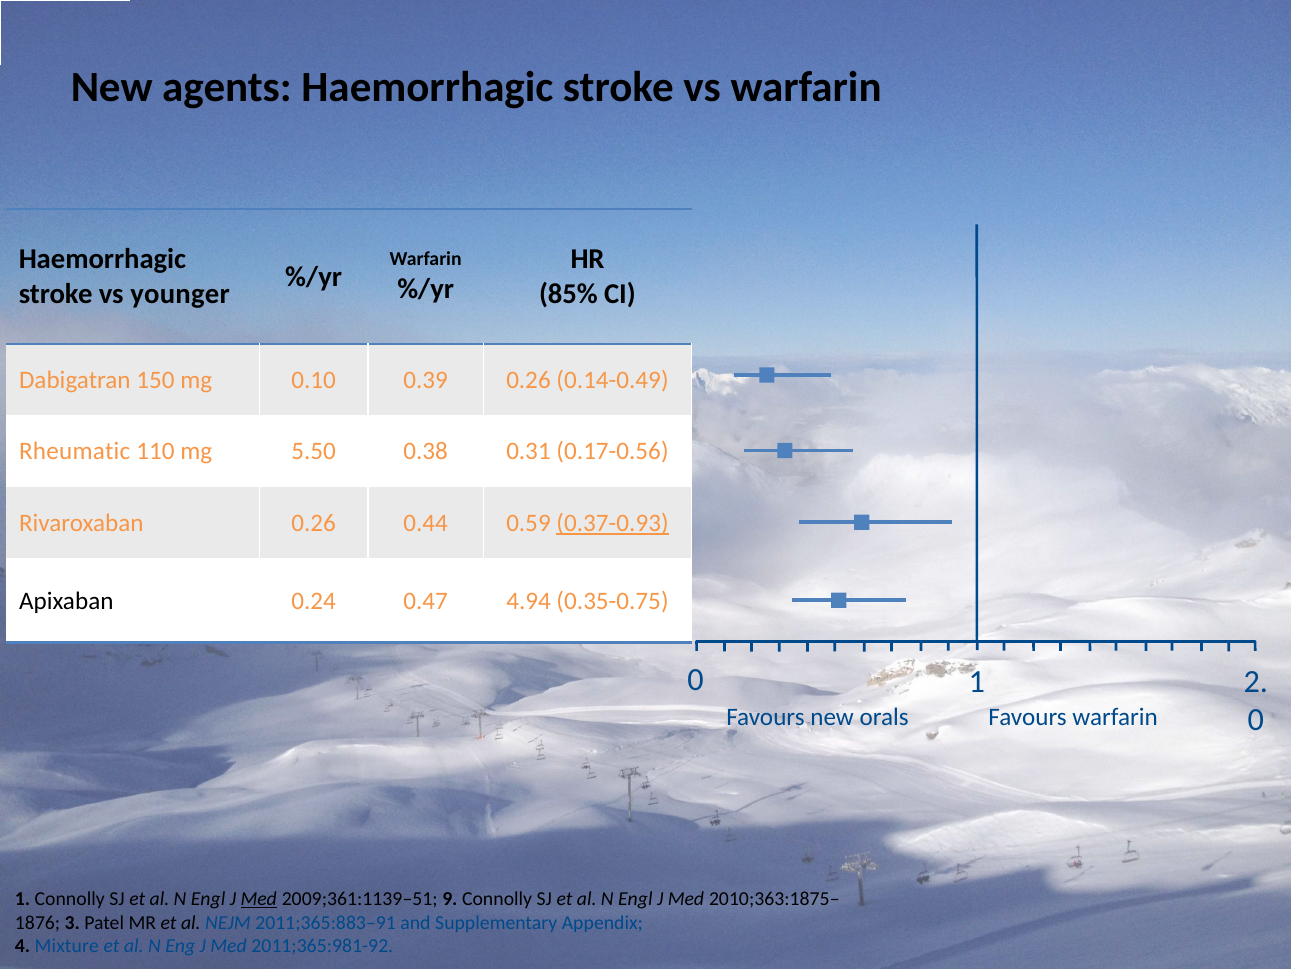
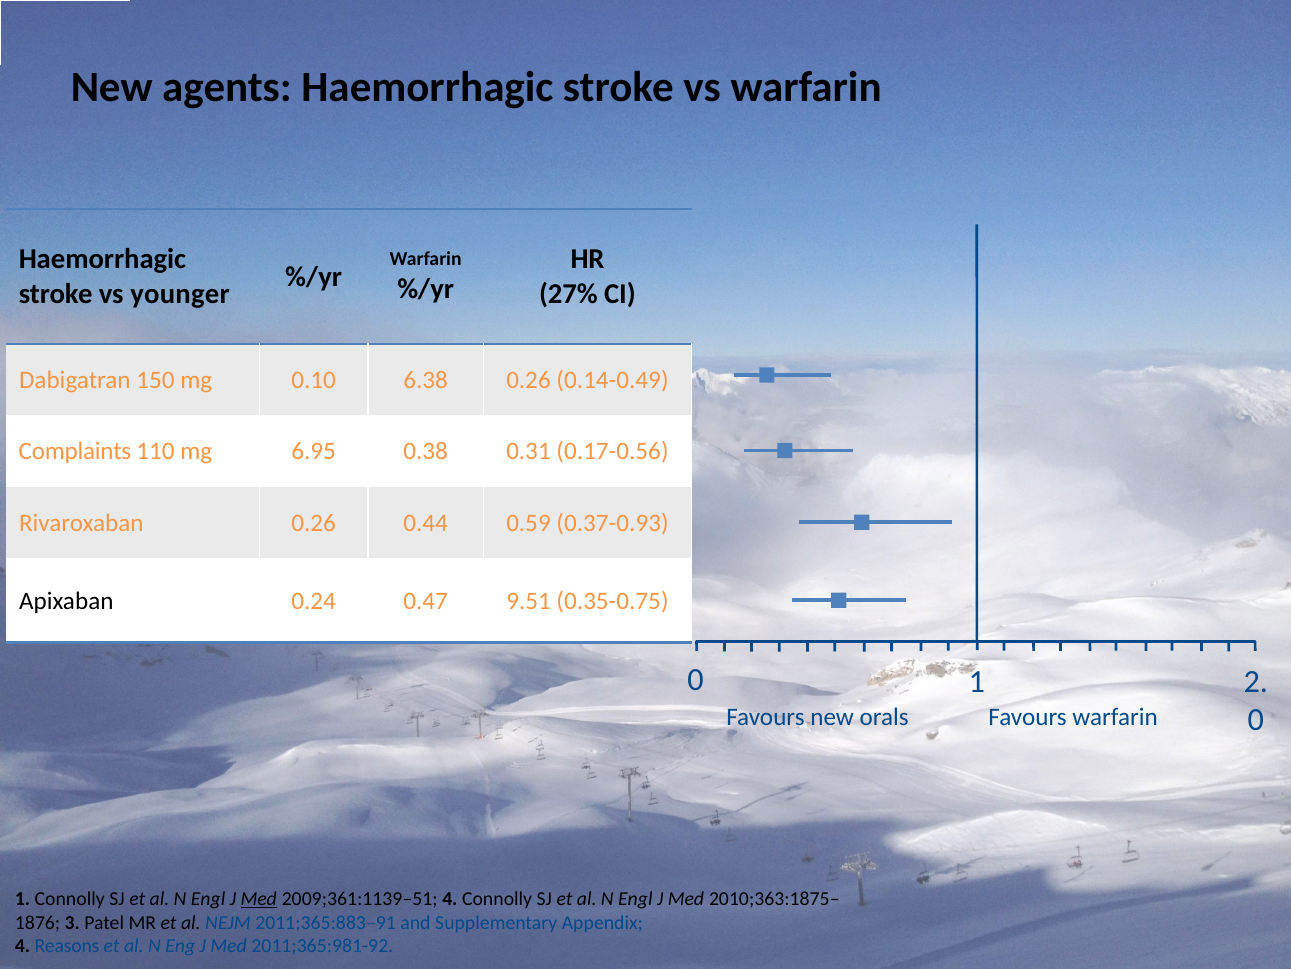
85%: 85% -> 27%
0.39: 0.39 -> 6.38
Rheumatic: Rheumatic -> Complaints
5.50: 5.50 -> 6.95
0.37-0.93 underline: present -> none
4.94: 4.94 -> 9.51
2009;361:1139–51 9: 9 -> 4
Mixture: Mixture -> Reasons
